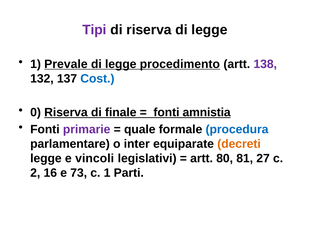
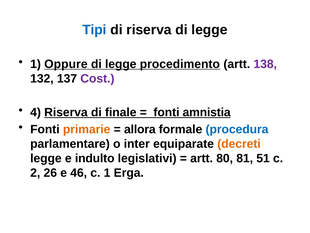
Tipi colour: purple -> blue
Prevale: Prevale -> Oppure
Cost colour: blue -> purple
0: 0 -> 4
primarie colour: purple -> orange
quale: quale -> allora
vincoli: vincoli -> indulto
27: 27 -> 51
16: 16 -> 26
73: 73 -> 46
Parti: Parti -> Erga
